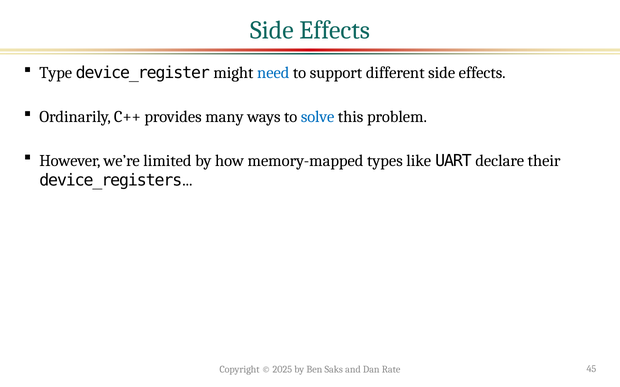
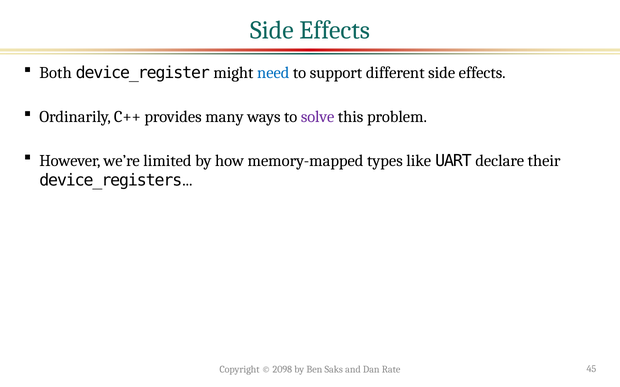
Type: Type -> Both
solve colour: blue -> purple
2025: 2025 -> 2098
